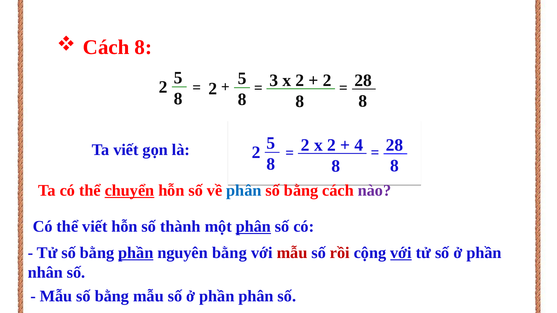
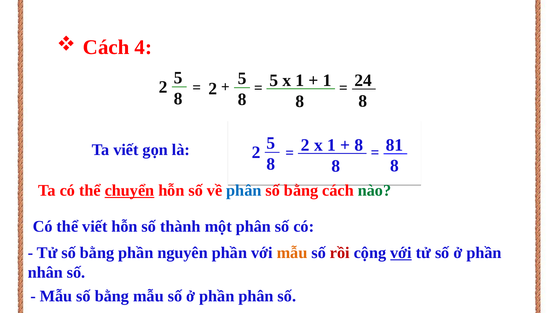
Cách 8: 8 -> 4
28 at (363, 80): 28 -> 24
3 at (274, 80): 3 -> 5
2 at (300, 80): 2 -> 1
2 at (327, 80): 2 -> 1
2 x 2: 2 -> 1
4 at (359, 145): 4 -> 8
28 at (395, 145): 28 -> 81
nào colour: purple -> green
phân at (253, 227) underline: present -> none
phần at (136, 253) underline: present -> none
nguyên bằng: bằng -> phần
mẫu at (292, 253) colour: red -> orange
